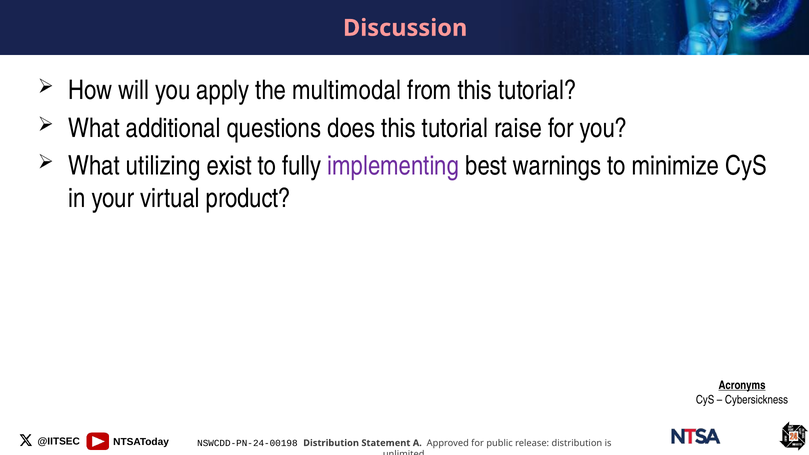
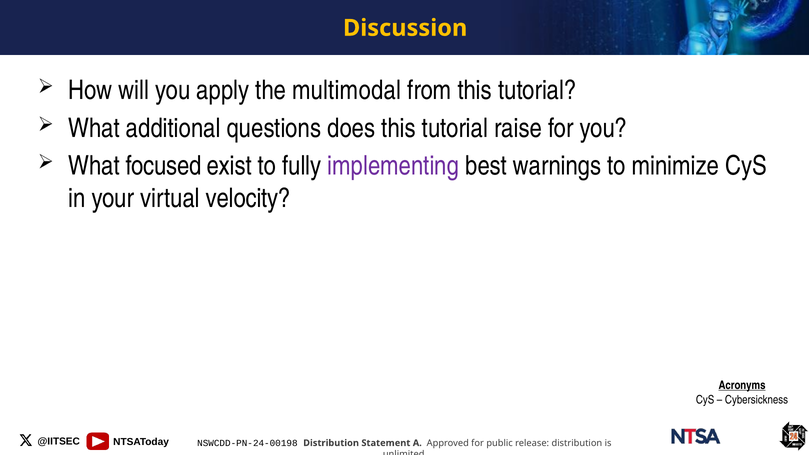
Discussion colour: pink -> yellow
utilizing: utilizing -> focused
product: product -> velocity
